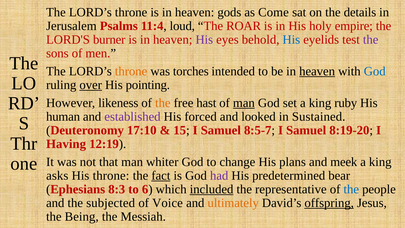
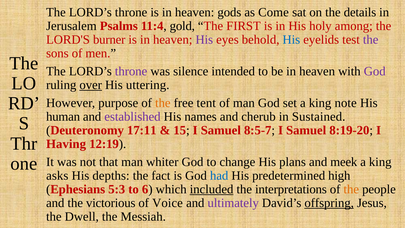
loud: loud -> gold
ROAR: ROAR -> FIRST
empire: empire -> among
throne at (131, 71) colour: orange -> purple
torches: torches -> silence
heaven at (317, 71) underline: present -> none
God at (375, 71) colour: blue -> purple
pointing: pointing -> uttering
likeness: likeness -> purpose
hast: hast -> tent
man at (244, 103) underline: present -> none
ruby: ruby -> note
forced: forced -> names
looked: looked -> cherub
17:10: 17:10 -> 17:11
His throne: throne -> depths
fact underline: present -> none
had colour: purple -> blue
bear: bear -> high
8:3: 8:3 -> 5:3
representative: representative -> interpretations
the at (351, 189) colour: blue -> orange
subjected: subjected -> victorious
ultimately colour: orange -> purple
Being: Being -> Dwell
